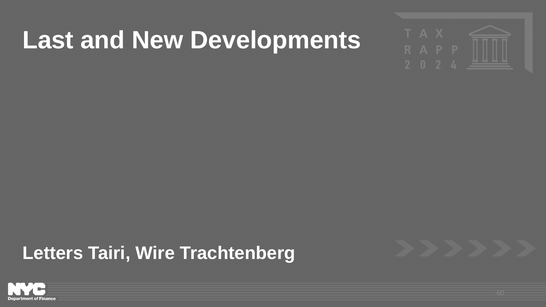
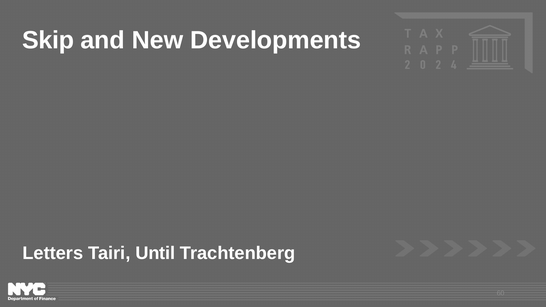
Last: Last -> Skip
Wire: Wire -> Until
